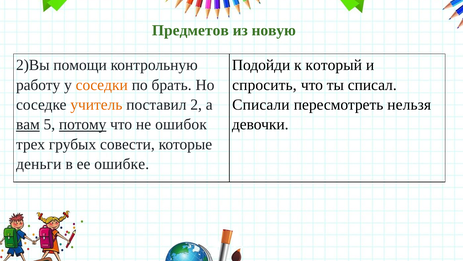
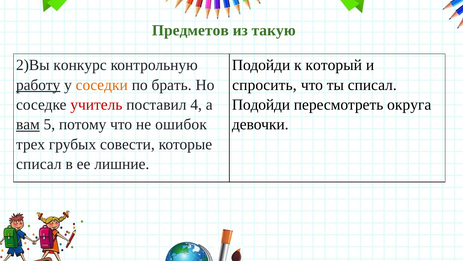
новую: новую -> такую
помощи: помощи -> конкурс
работу underline: none -> present
учитель colour: orange -> red
2: 2 -> 4
Списали at (261, 104): Списали -> Подойди
нельзя: нельзя -> округа
потому underline: present -> none
деньги at (39, 164): деньги -> списал
ошибке: ошибке -> лишние
